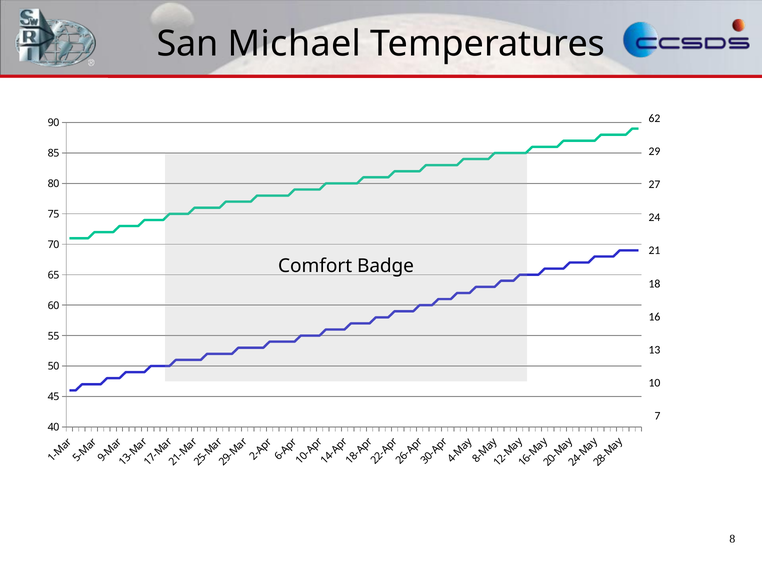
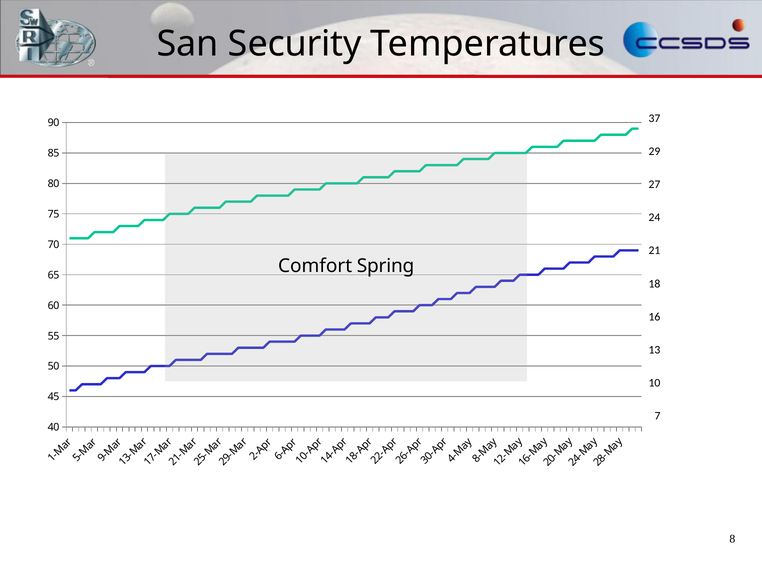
Michael: Michael -> Security
62: 62 -> 37
Badge: Badge -> Spring
